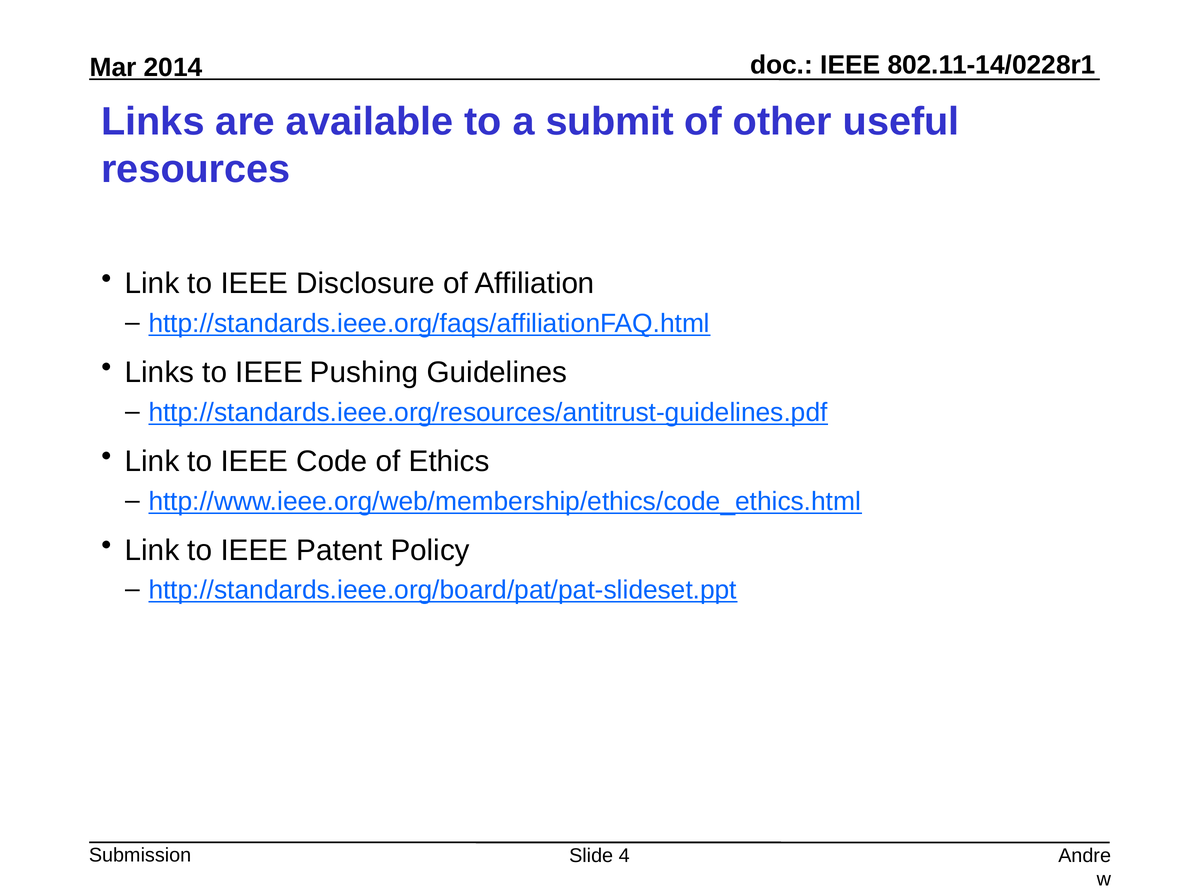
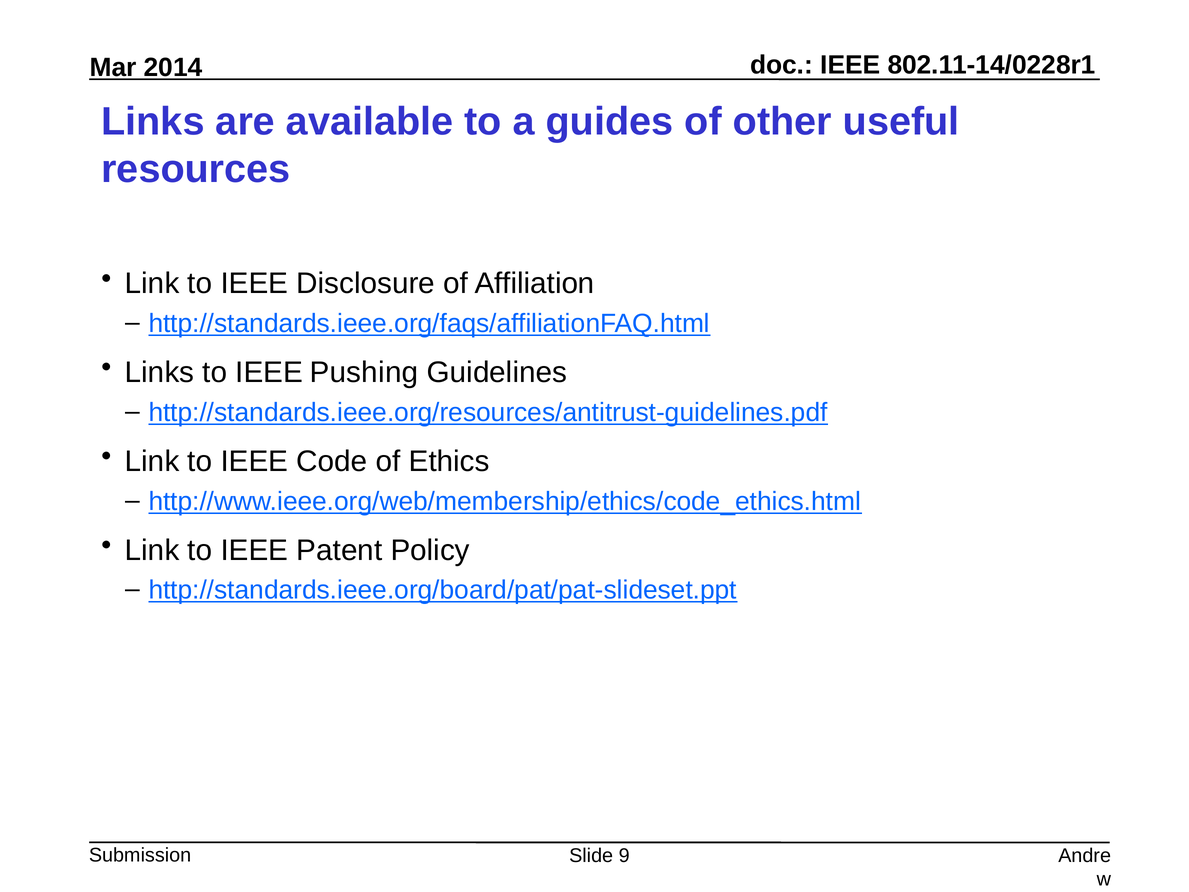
submit: submit -> guides
4: 4 -> 9
